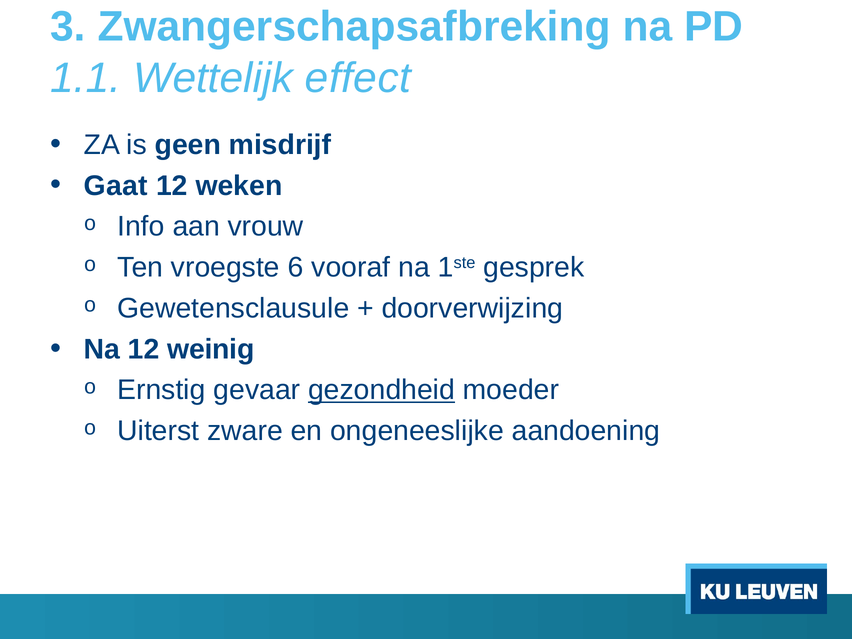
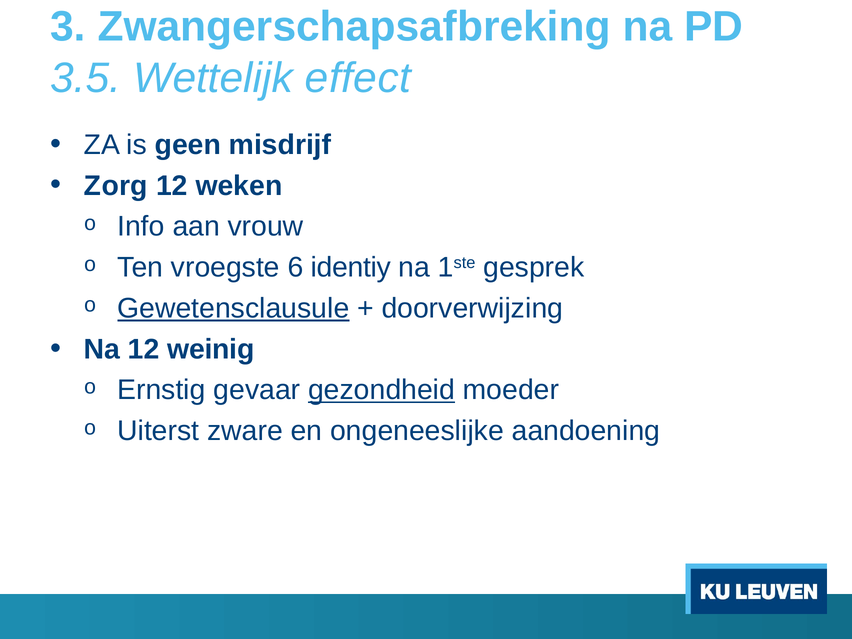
1.1: 1.1 -> 3.5
Gaat: Gaat -> Zorg
vooraf: vooraf -> identiy
Gewetensclausule underline: none -> present
